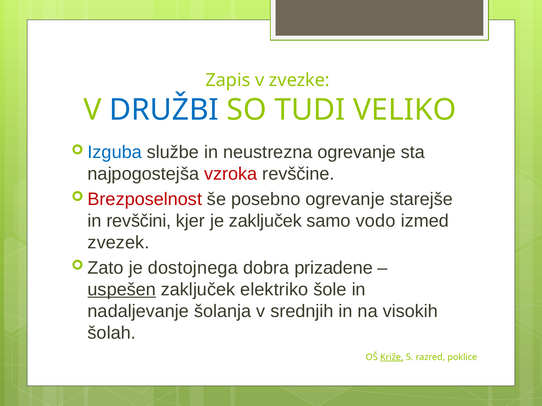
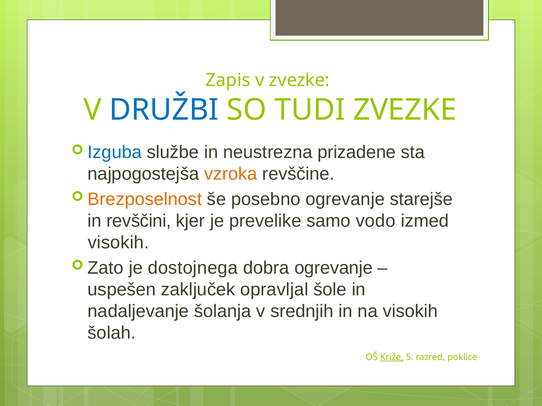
TUDI VELIKO: VELIKO -> ZVEZKE
neustrezna ogrevanje: ogrevanje -> prizadene
vzroka colour: red -> orange
Brezposelnost colour: red -> orange
je zaključek: zaključek -> prevelike
zvezek at (118, 243): zvezek -> visokih
dobra prizadene: prizadene -> ogrevanje
uspešen underline: present -> none
elektriko: elektriko -> opravljal
